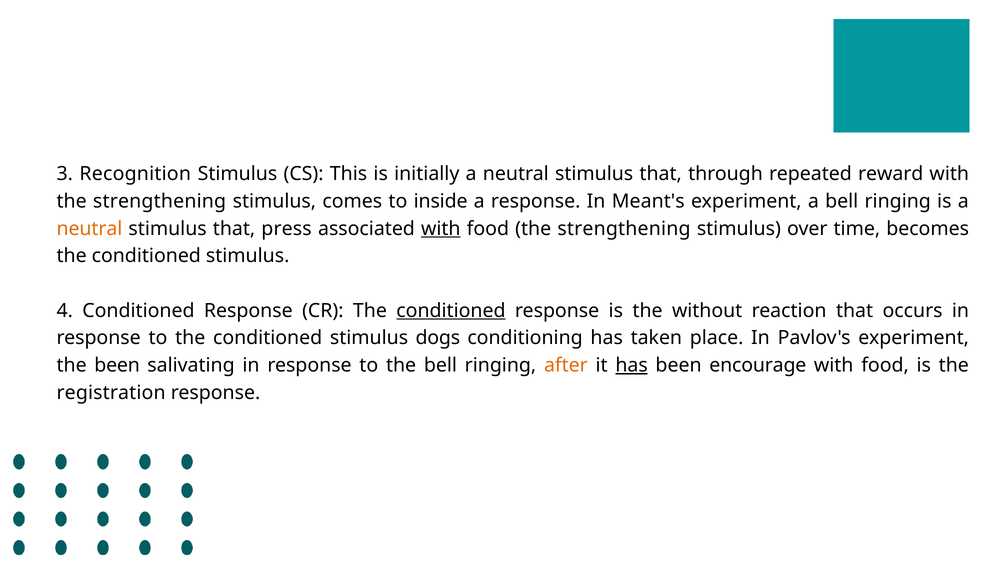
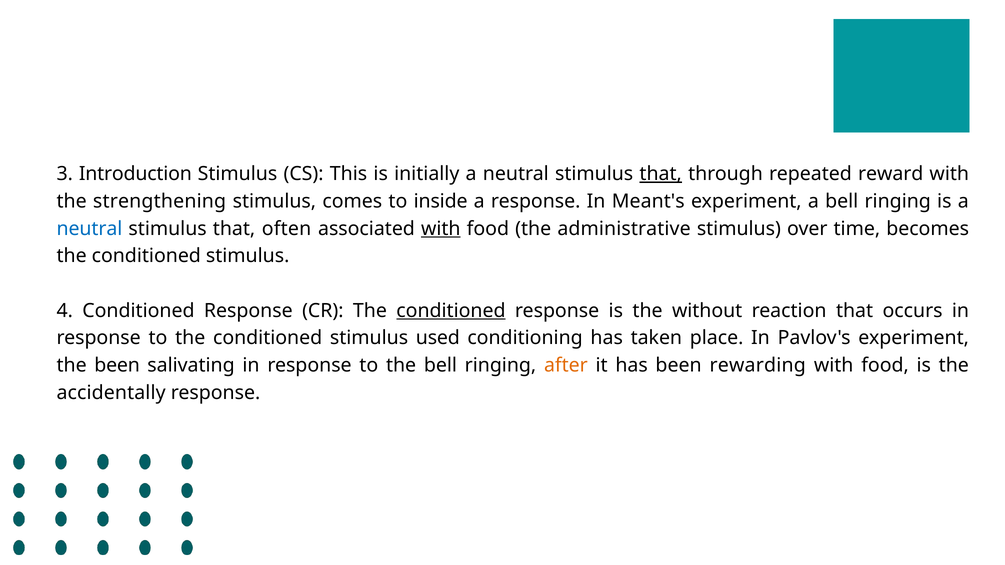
Recognition: Recognition -> Introduction
that at (661, 174) underline: none -> present
neutral at (89, 229) colour: orange -> blue
press: press -> often
food the strengthening: strengthening -> administrative
dogs: dogs -> used
has at (632, 366) underline: present -> none
encourage: encourage -> rewarding
registration: registration -> accidentally
